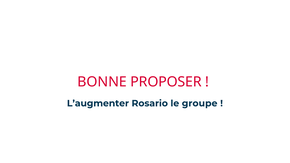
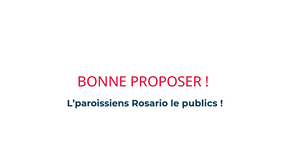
L’augmenter: L’augmenter -> L’paroissiens
groupe: groupe -> publics
